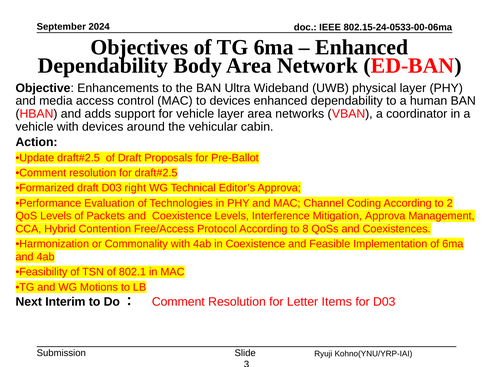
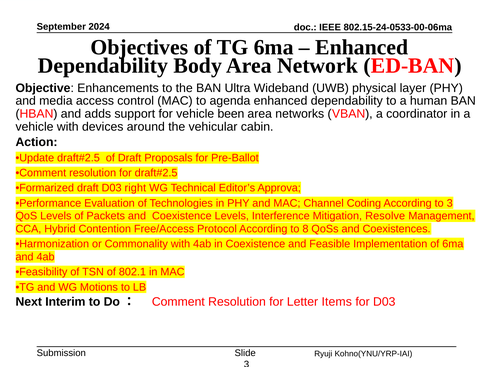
to devices: devices -> agenda
vehicle layer: layer -> been
to 2: 2 -> 3
Mitigation Approva: Approva -> Resolve
